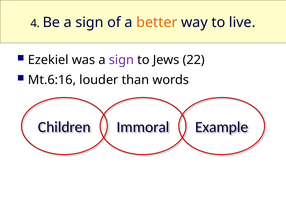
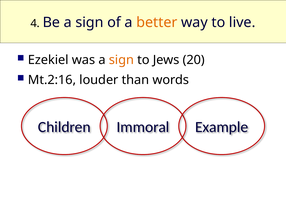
sign at (121, 60) colour: purple -> orange
22: 22 -> 20
Mt.6:16: Mt.6:16 -> Mt.2:16
